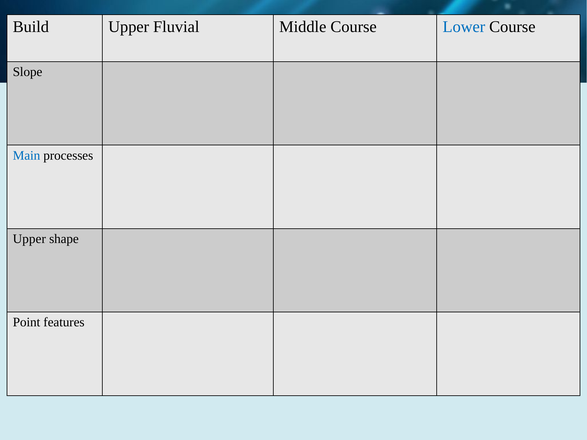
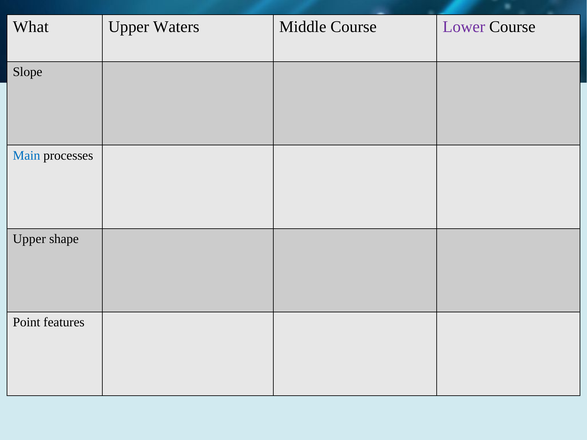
Build: Build -> What
Fluvial: Fluvial -> Waters
Lower colour: blue -> purple
